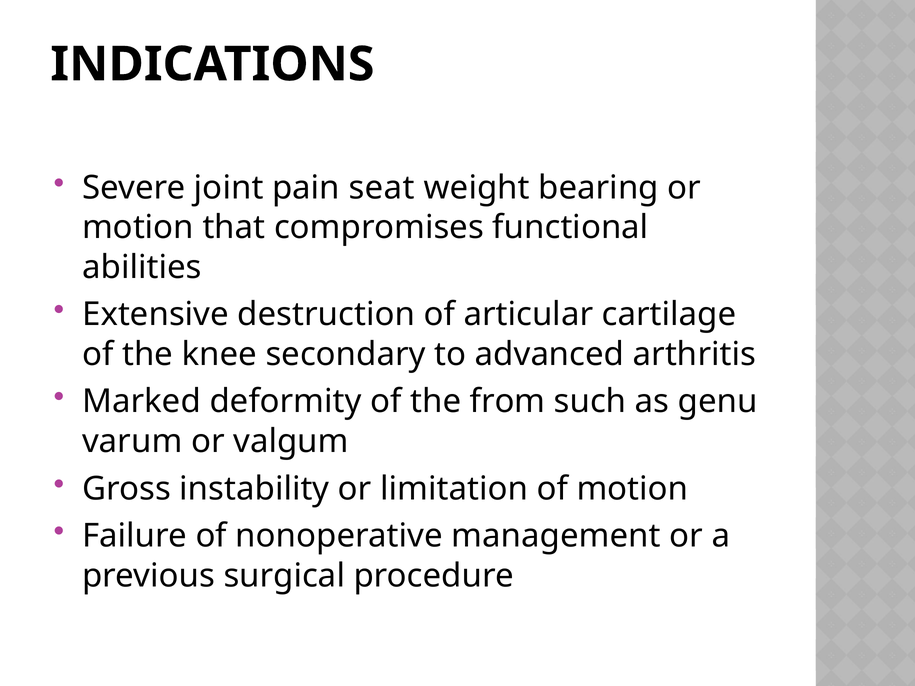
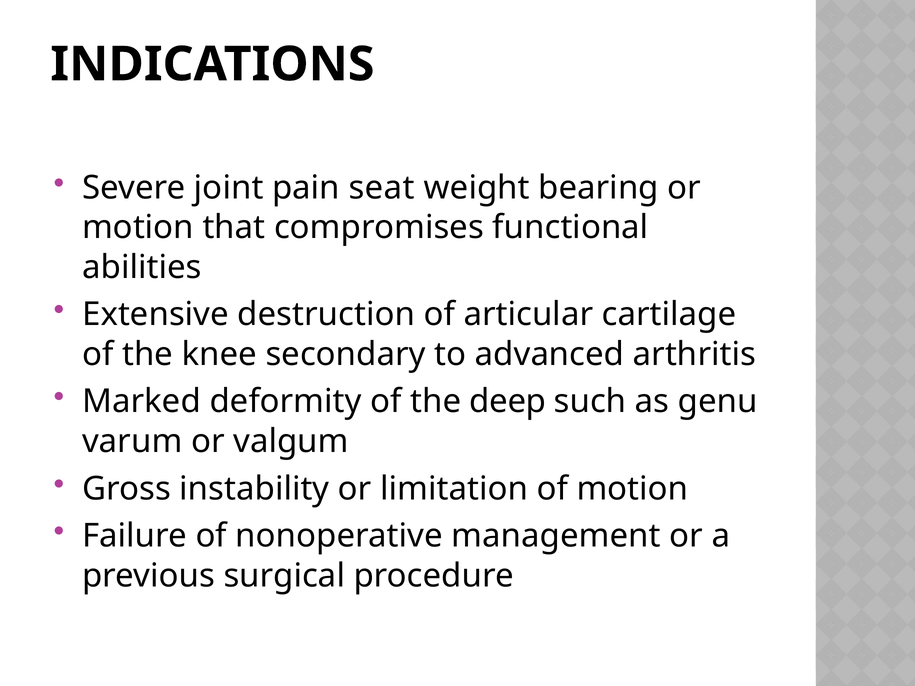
from: from -> deep
